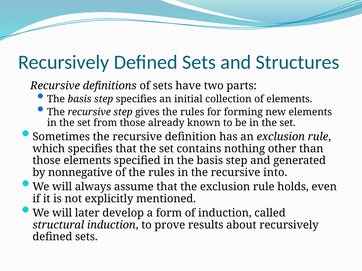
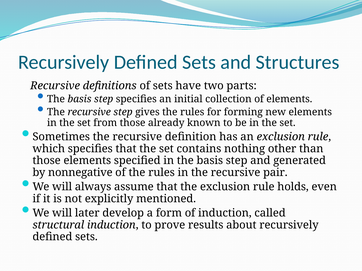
into: into -> pair
